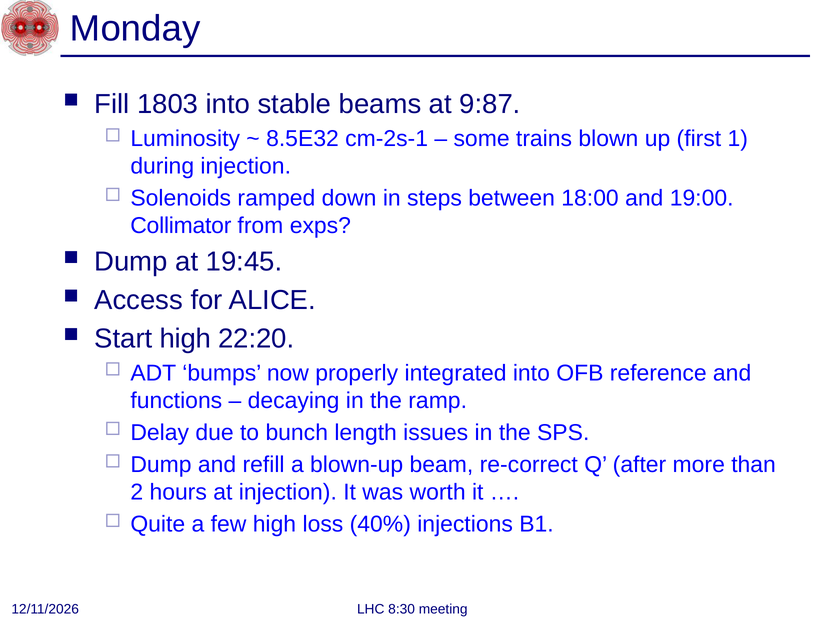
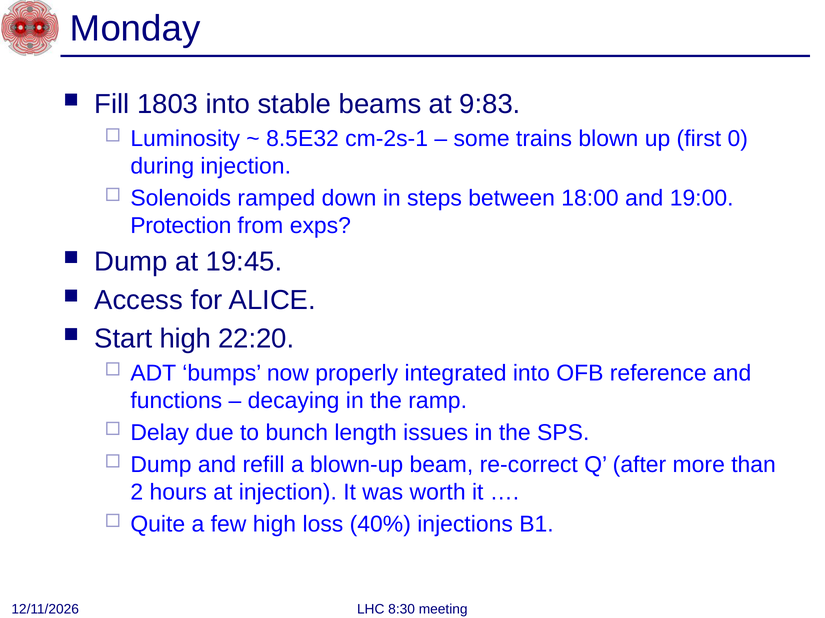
9:87: 9:87 -> 9:83
1: 1 -> 0
Collimator: Collimator -> Protection
